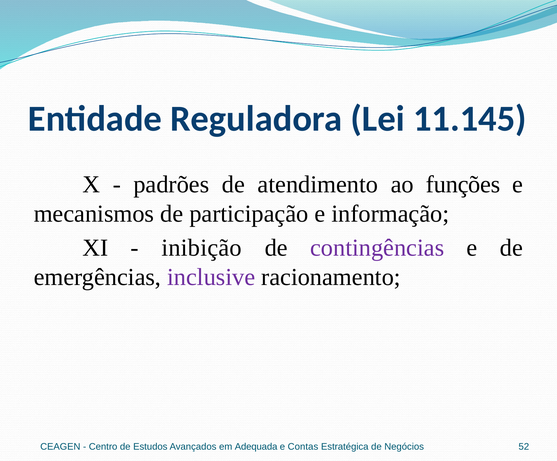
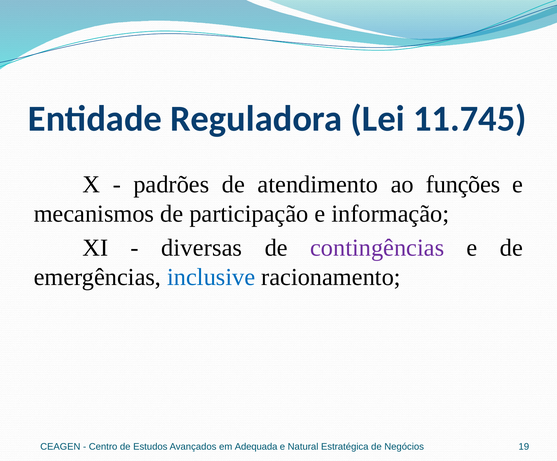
11.145: 11.145 -> 11.745
inibição: inibição -> diversas
inclusive colour: purple -> blue
Contas: Contas -> Natural
52: 52 -> 19
